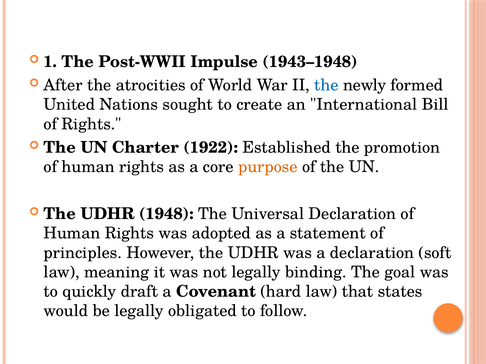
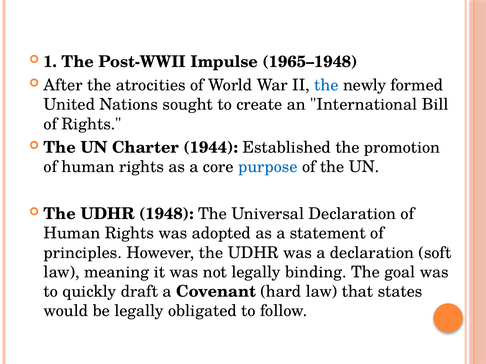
1943–1948: 1943–1948 -> 1965–1948
1922: 1922 -> 1944
purpose colour: orange -> blue
